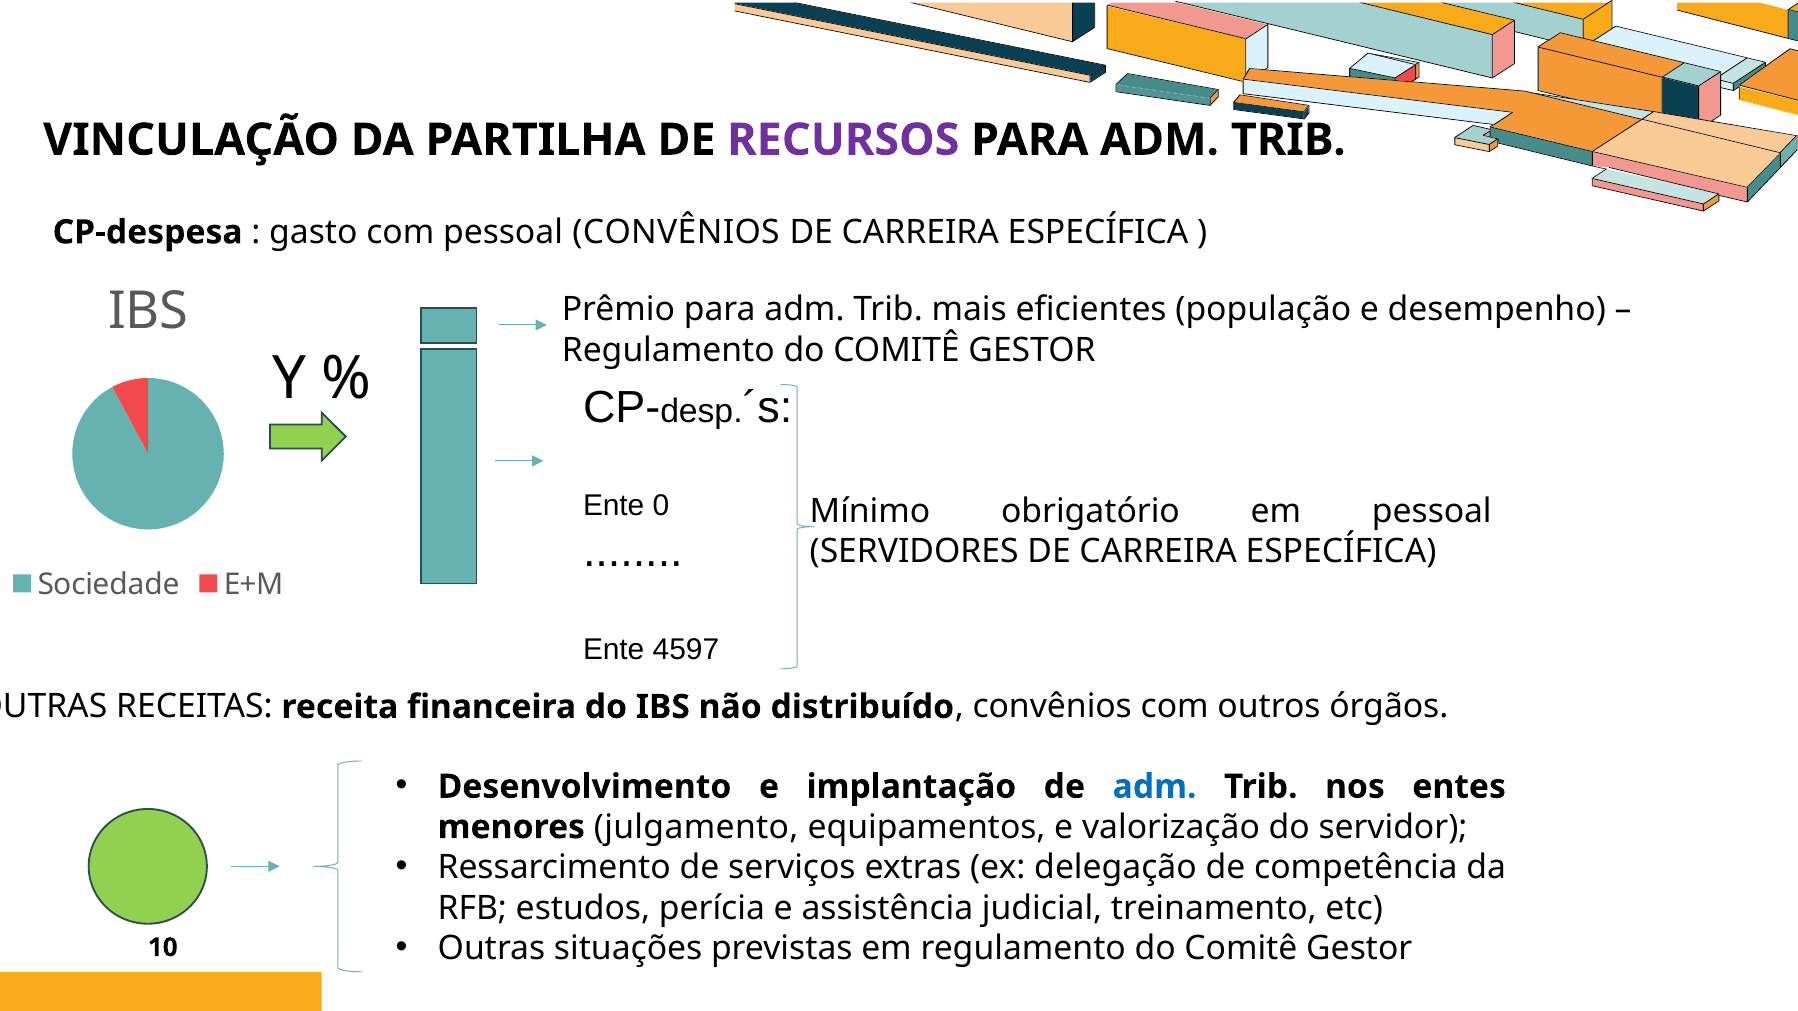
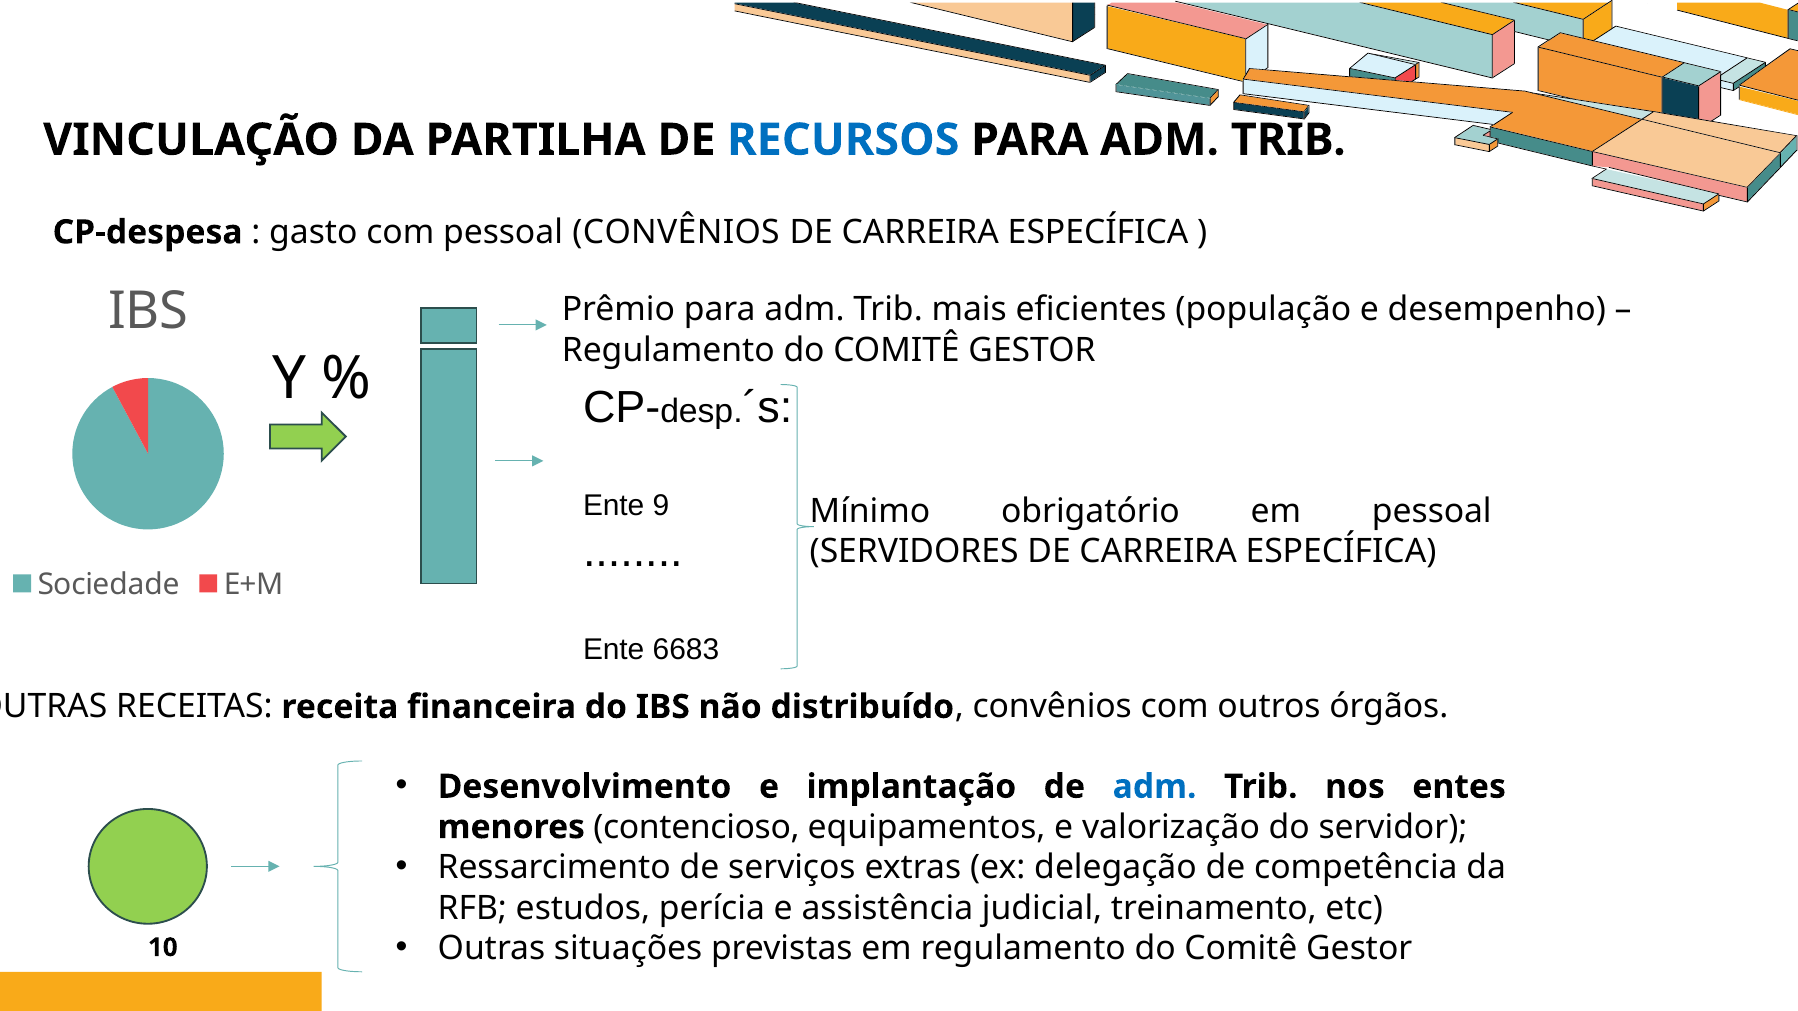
RECURSOS colour: purple -> blue
0: 0 -> 9
4597: 4597 -> 6683
julgamento: julgamento -> contencioso
